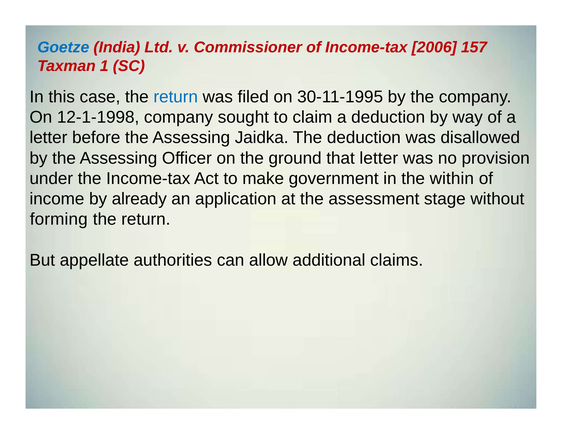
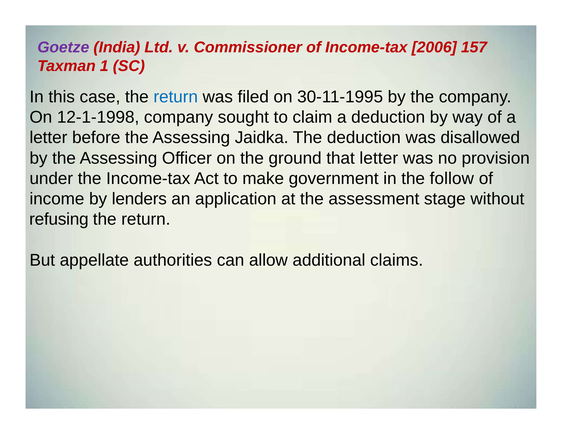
Goetze colour: blue -> purple
within: within -> follow
already: already -> lenders
forming: forming -> refusing
